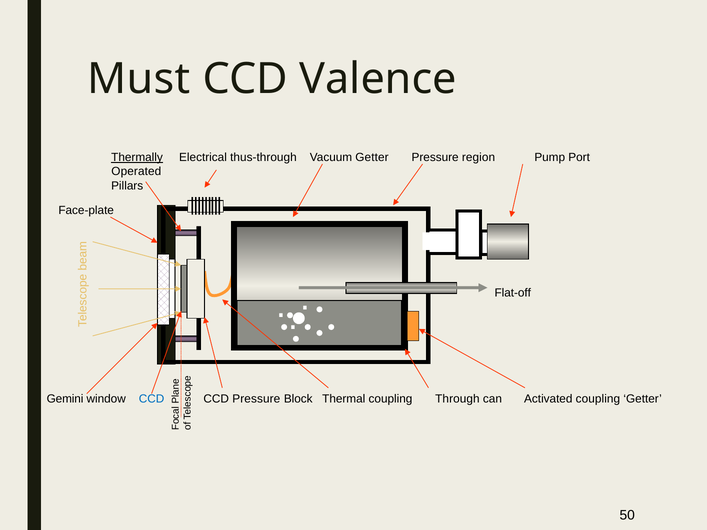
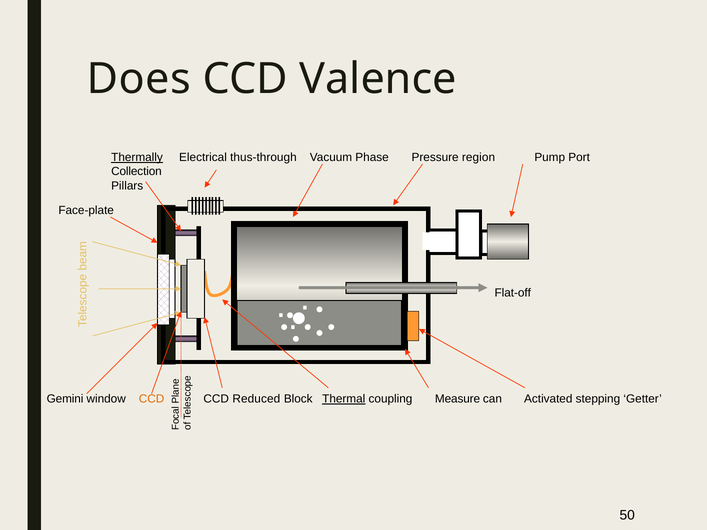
Must: Must -> Does
Vacuum Getter: Getter -> Phase
Operated: Operated -> Collection
CCD at (152, 399) colour: blue -> orange
CCD Pressure: Pressure -> Reduced
Thermal underline: none -> present
Through: Through -> Measure
Activated coupling: coupling -> stepping
